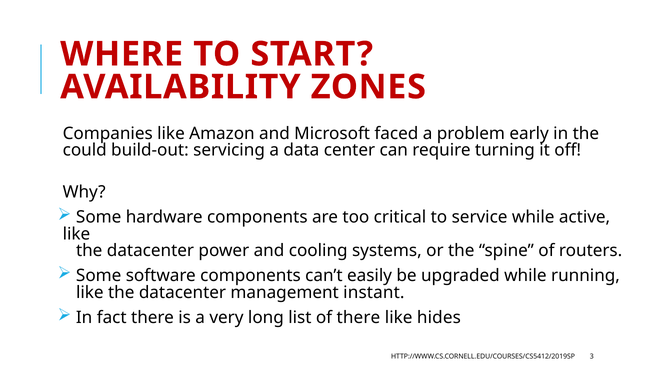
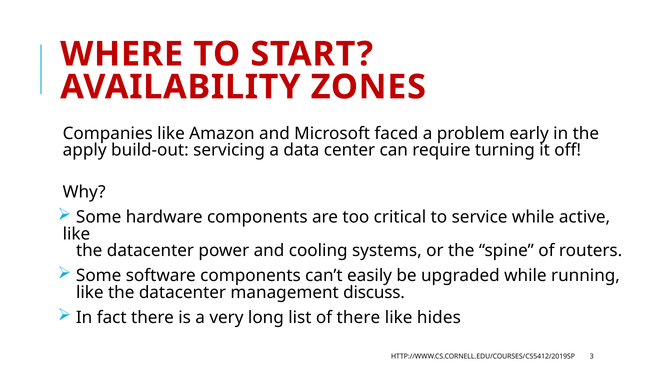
could: could -> apply
instant: instant -> discuss
